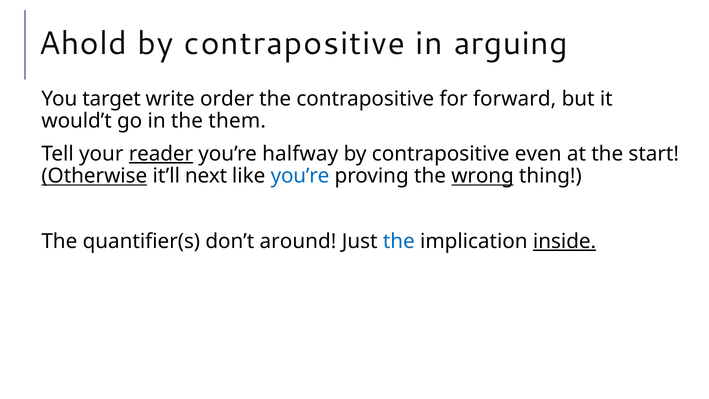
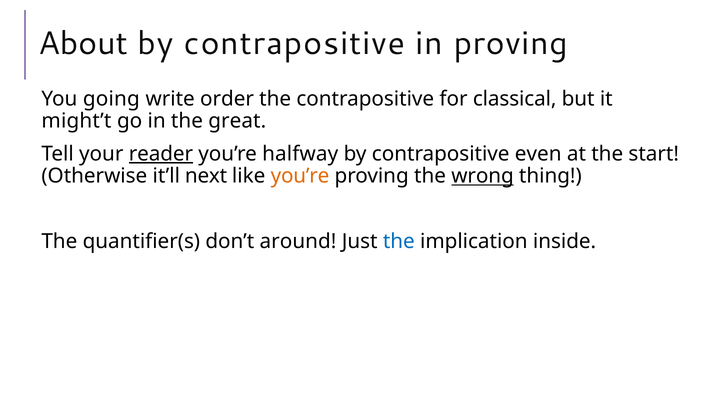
Ahold: Ahold -> About
in arguing: arguing -> proving
target: target -> going
forward: forward -> classical
would’t: would’t -> might’t
them: them -> great
Otherwise underline: present -> none
you’re at (300, 176) colour: blue -> orange
inside underline: present -> none
